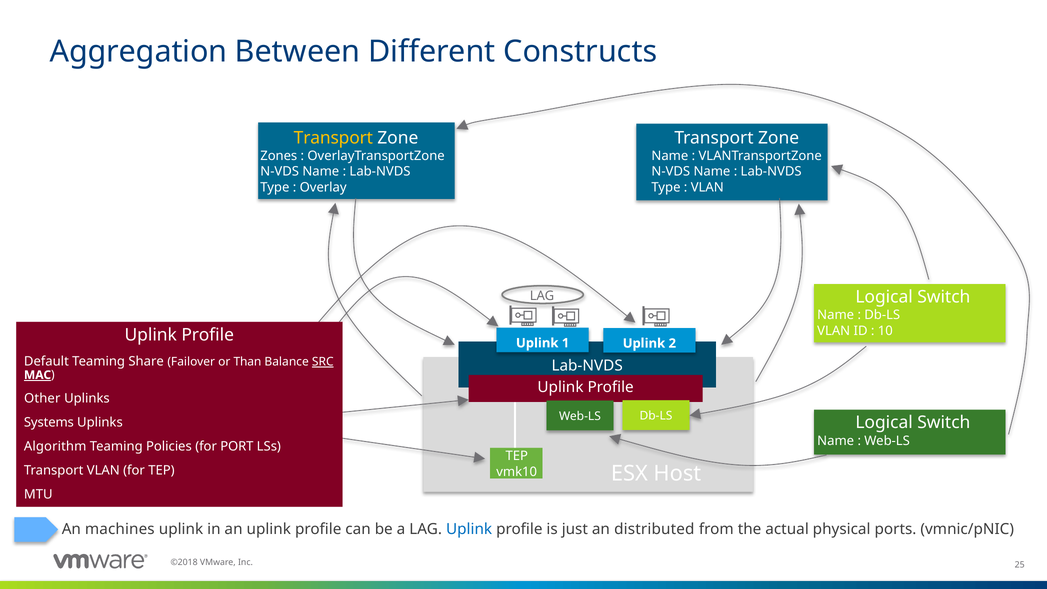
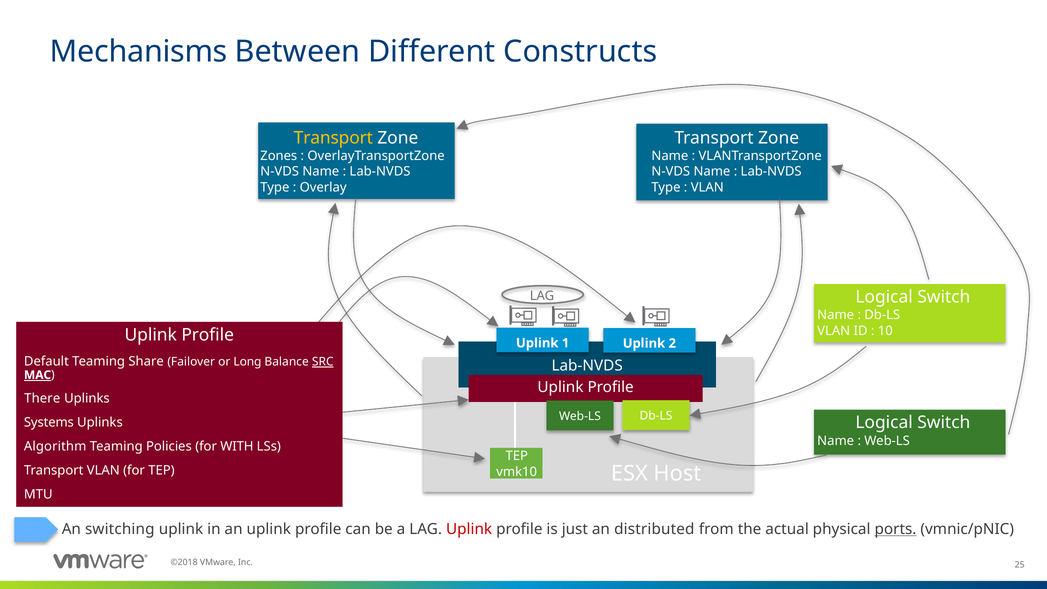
Aggregation: Aggregation -> Mechanisms
Than: Than -> Long
Other: Other -> There
PORT: PORT -> WITH
machines: machines -> switching
Uplink at (469, 529) colour: blue -> red
ports underline: none -> present
